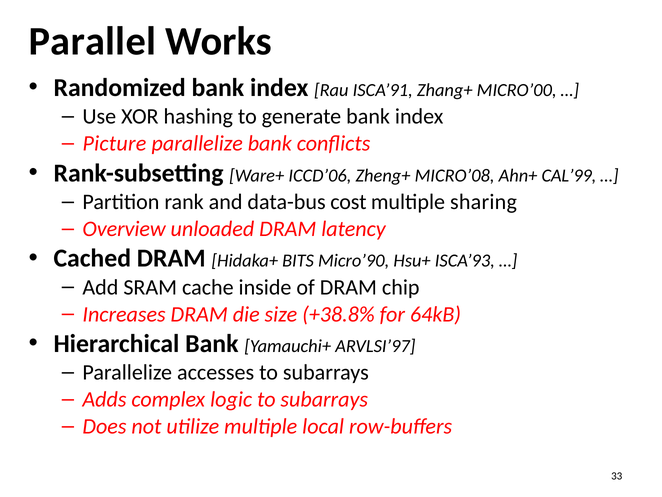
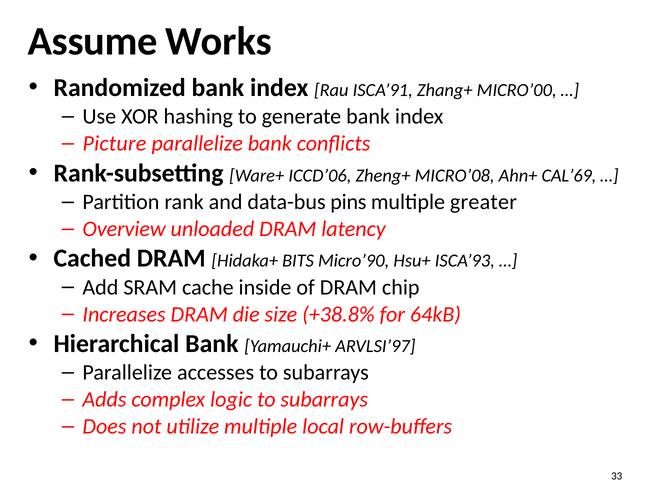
Parallel: Parallel -> Assume
CAL’99: CAL’99 -> CAL’69
cost: cost -> pins
sharing: sharing -> greater
